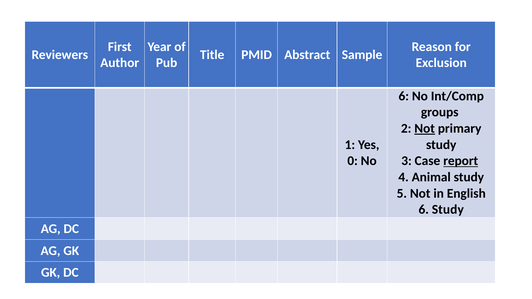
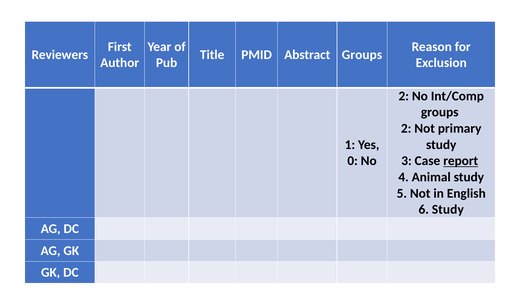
Abstract Sample: Sample -> Groups
6 at (404, 96): 6 -> 2
Not at (425, 129) underline: present -> none
